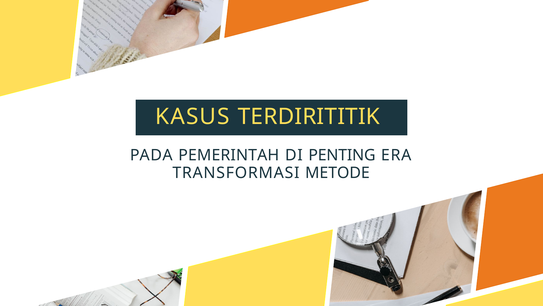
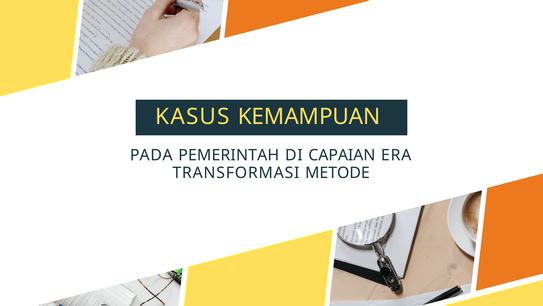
TERDIRITITIK: TERDIRITITIK -> KEMAMPUAN
PENTING: PENTING -> CAPAIAN
